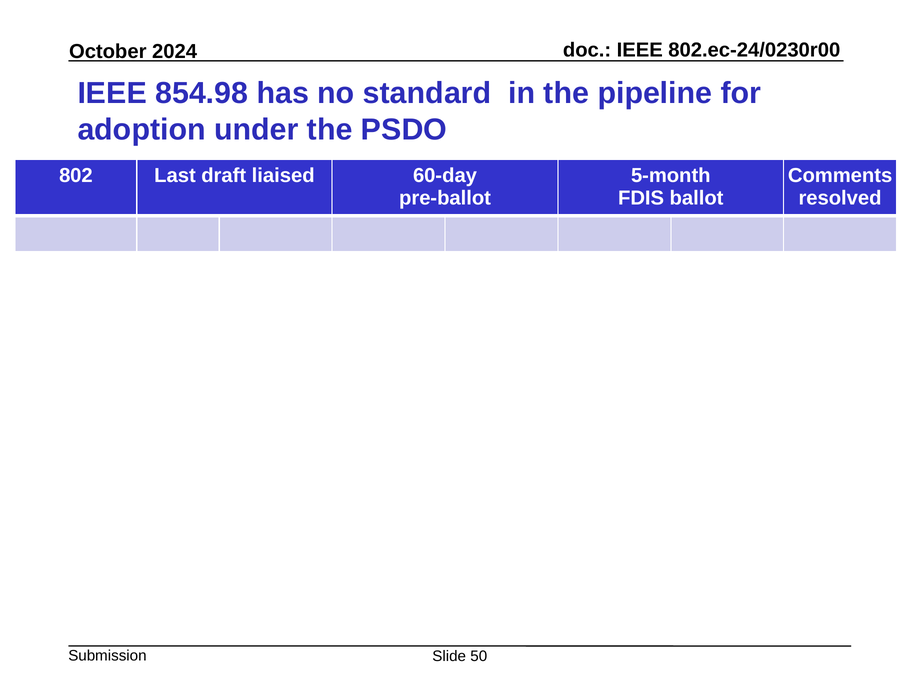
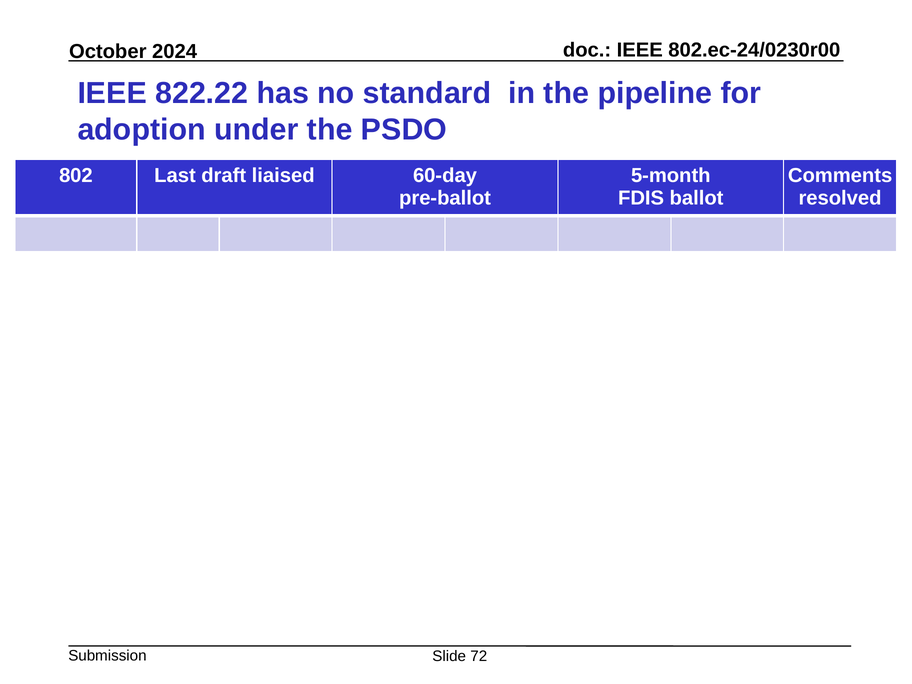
854.98: 854.98 -> 822.22
50: 50 -> 72
